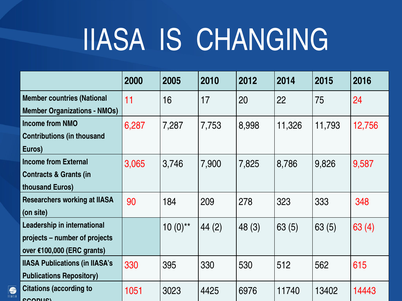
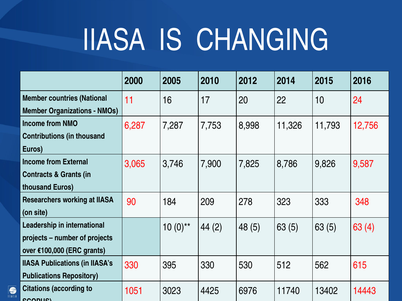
22 75: 75 -> 10
48 3: 3 -> 5
